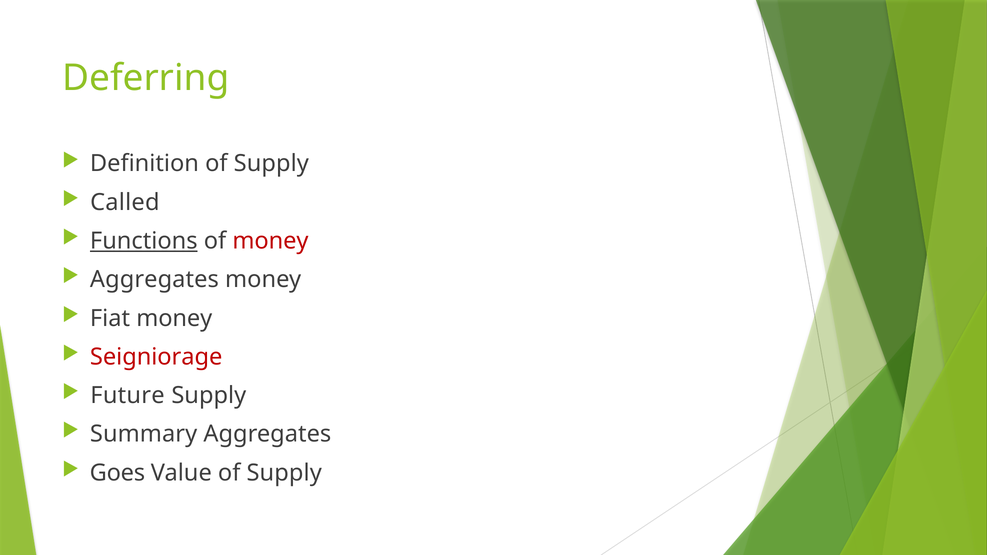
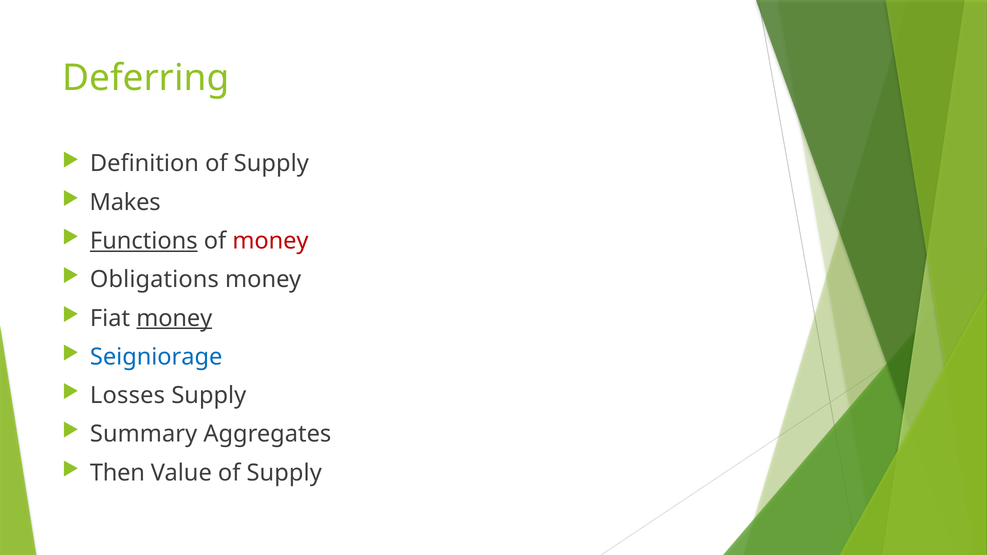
Called: Called -> Makes
Aggregates at (154, 280): Aggregates -> Obligations
money at (174, 318) underline: none -> present
Seigniorage colour: red -> blue
Future: Future -> Losses
Goes: Goes -> Then
